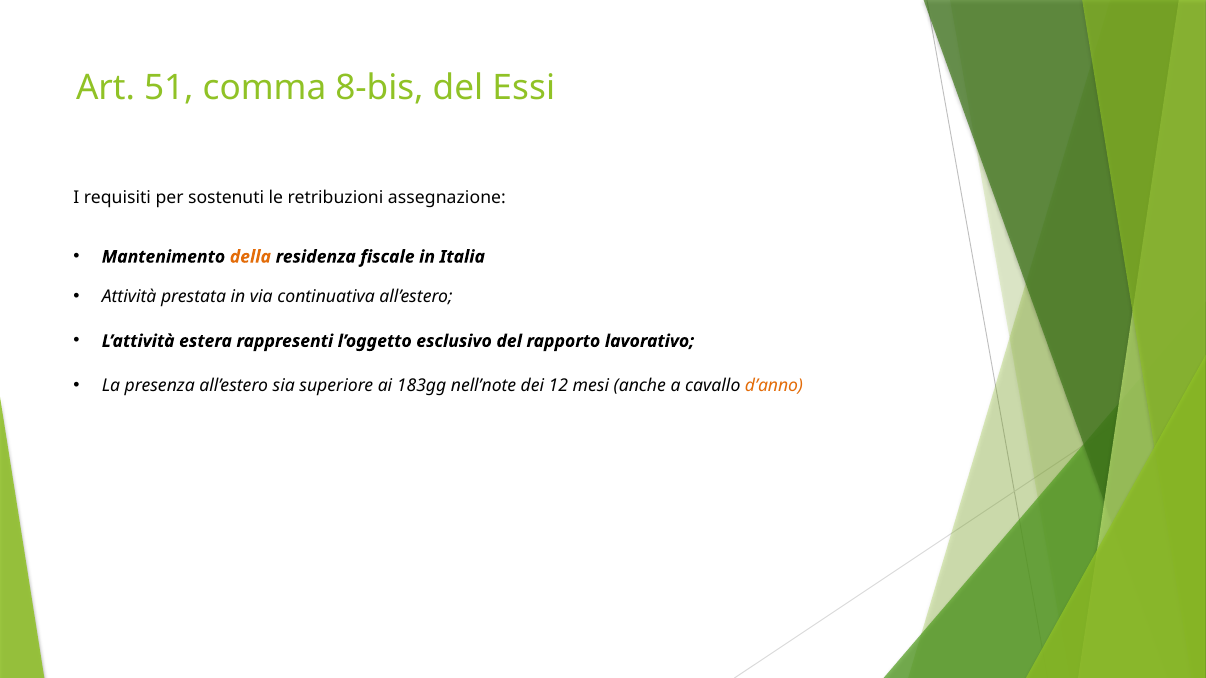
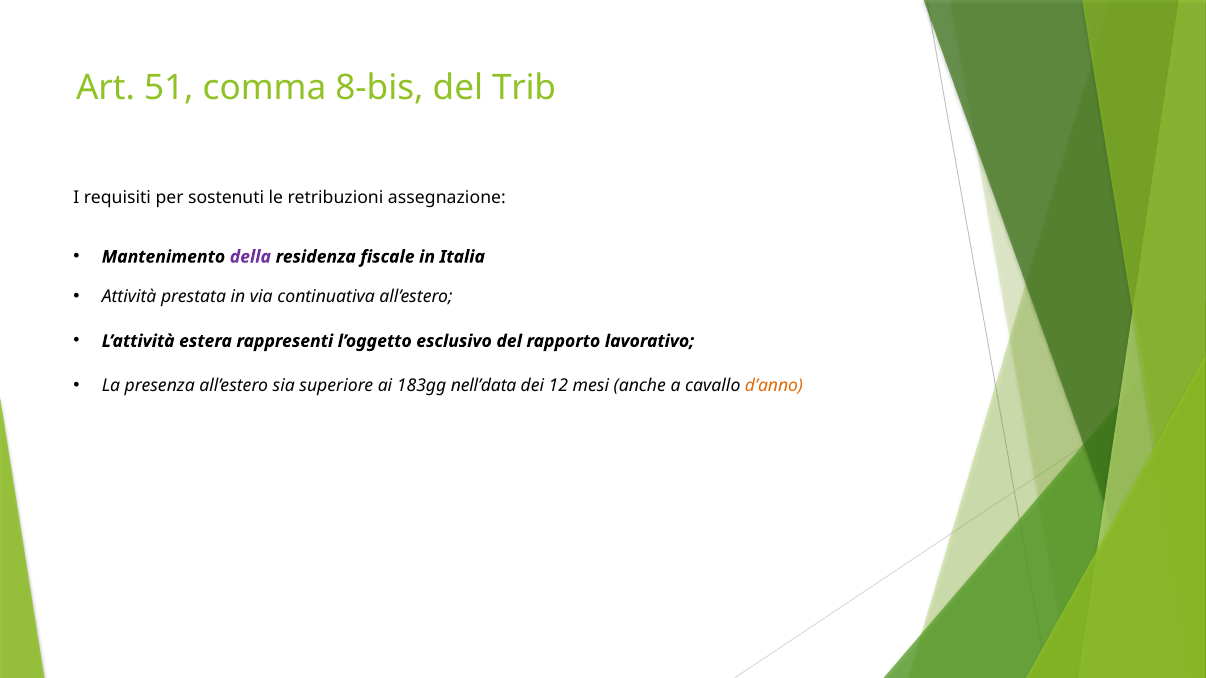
Essi: Essi -> Trib
della colour: orange -> purple
nell’note: nell’note -> nell’data
